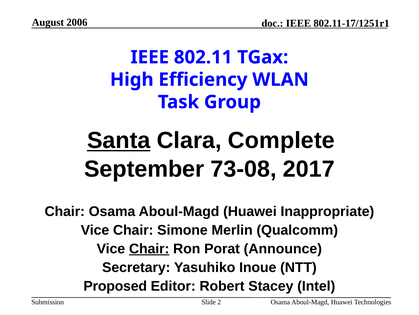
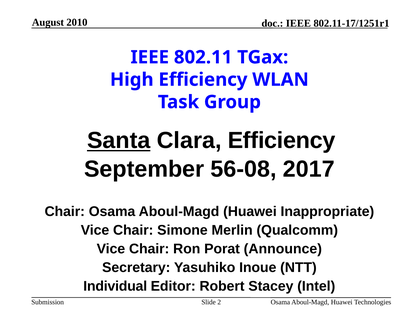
2006: 2006 -> 2010
Clara Complete: Complete -> Efficiency
73-08: 73-08 -> 56-08
Chair at (149, 248) underline: present -> none
Proposed: Proposed -> Individual
